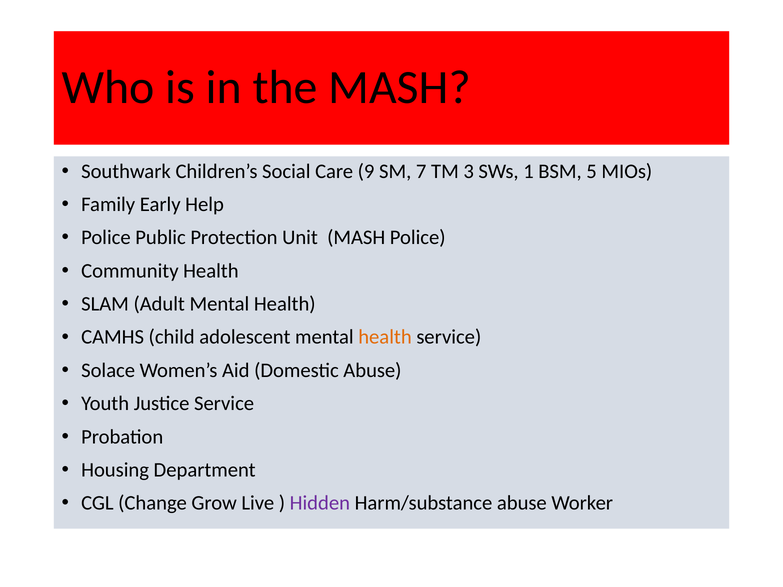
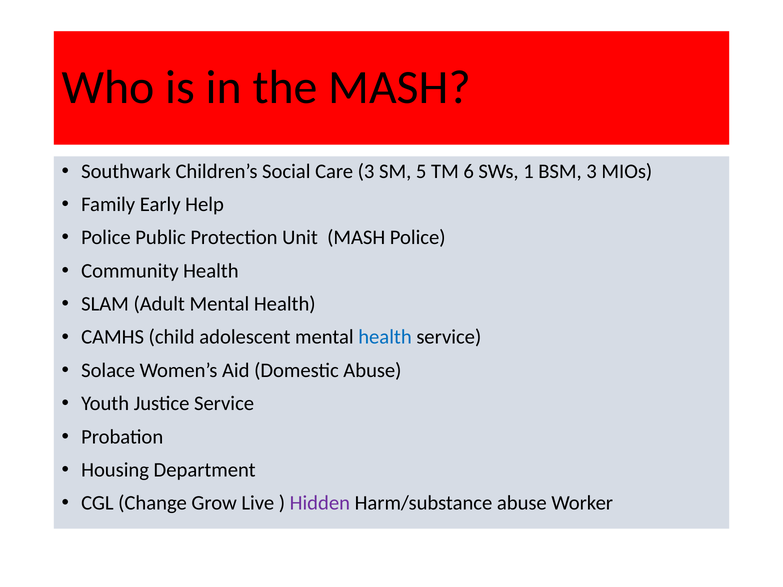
Care 9: 9 -> 3
7: 7 -> 5
3: 3 -> 6
BSM 5: 5 -> 3
health at (385, 337) colour: orange -> blue
